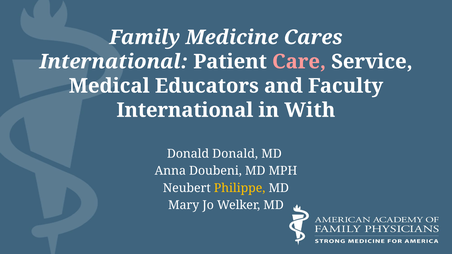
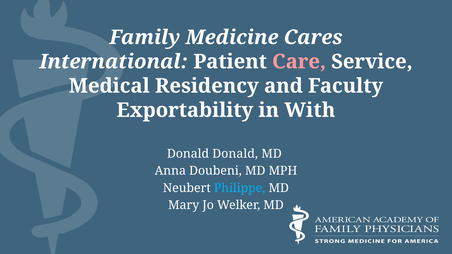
Educators: Educators -> Residency
International at (185, 110): International -> Exportability
Philippe colour: yellow -> light blue
